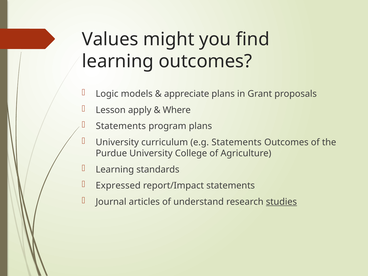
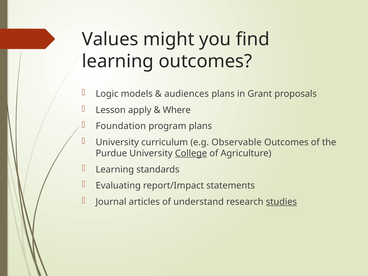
appreciate: appreciate -> audiences
Statements at (121, 126): Statements -> Foundation
e.g Statements: Statements -> Observable
College underline: none -> present
Expressed: Expressed -> Evaluating
